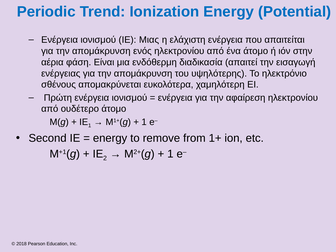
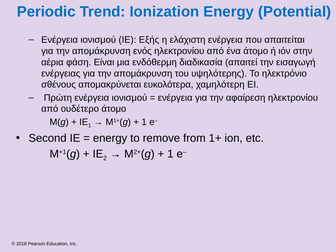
Μιας: Μιας -> Εξής
